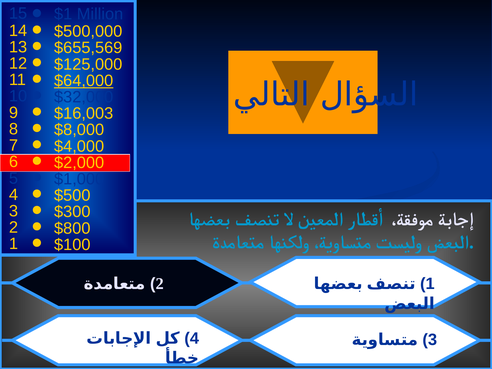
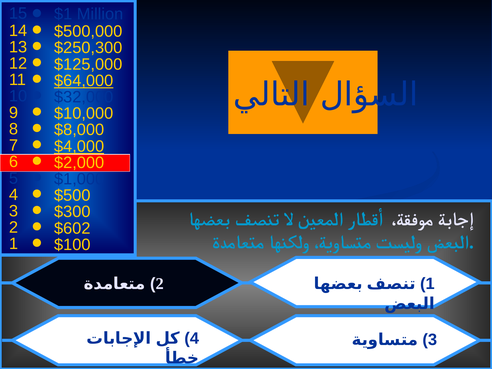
$655,569: $655,569 -> $250,300
$16,003: $16,003 -> $10,000
$4,000 underline: none -> present
$800: $800 -> $602
